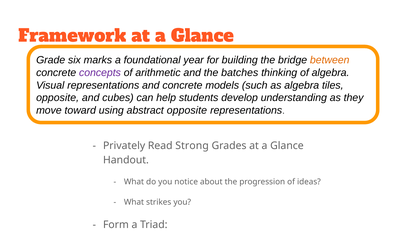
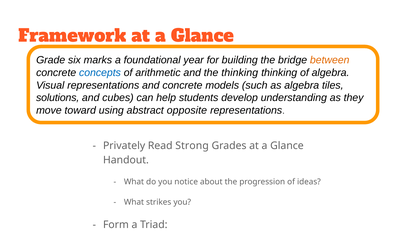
concepts colour: purple -> blue
the batches: batches -> thinking
opposite at (58, 98): opposite -> solutions
